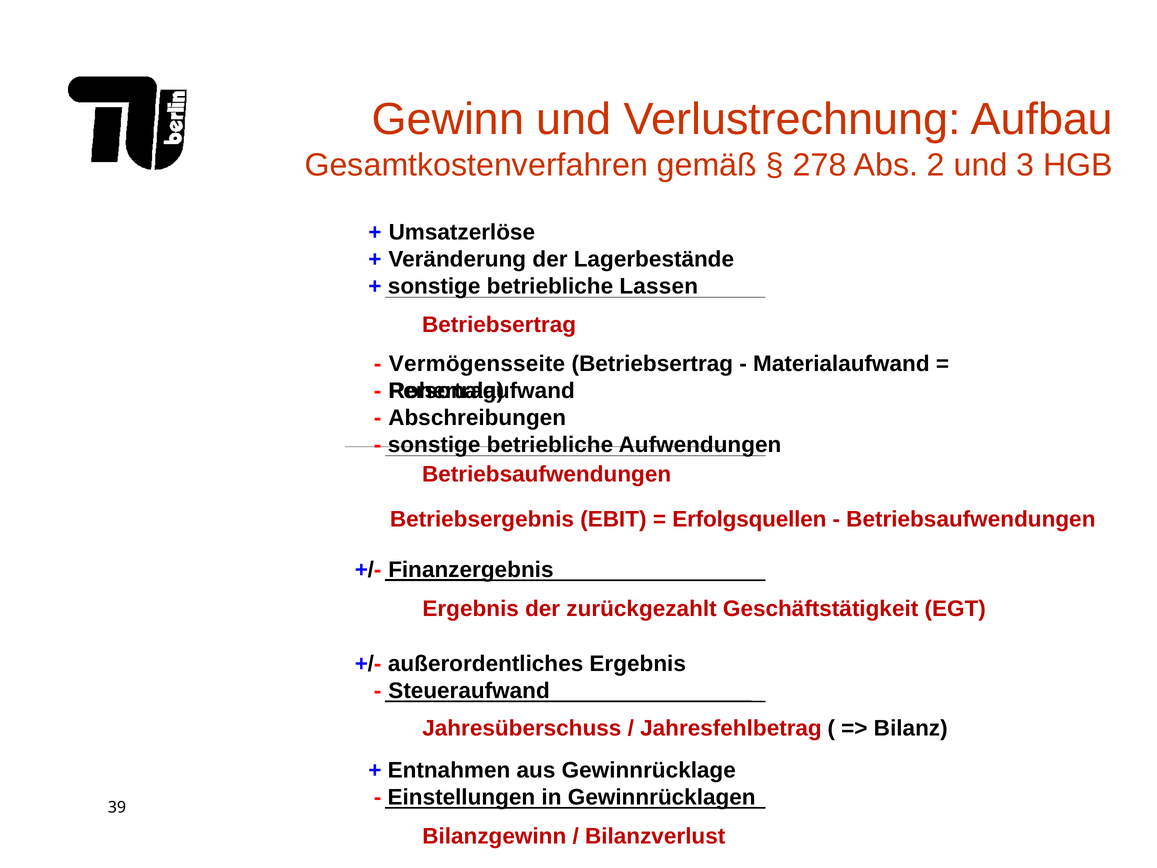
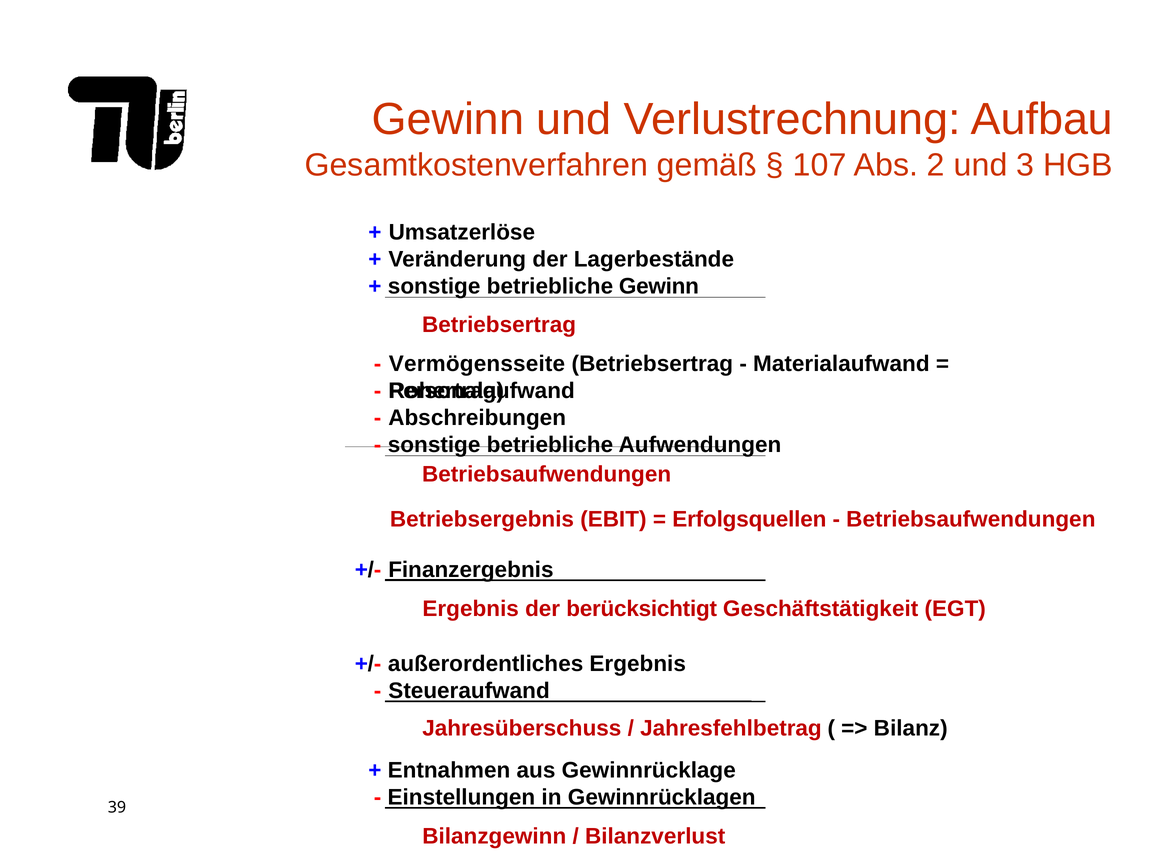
278: 278 -> 107
betriebliche Lassen: Lassen -> Gewinn
zurückgezahlt: zurückgezahlt -> berücksichtigt
